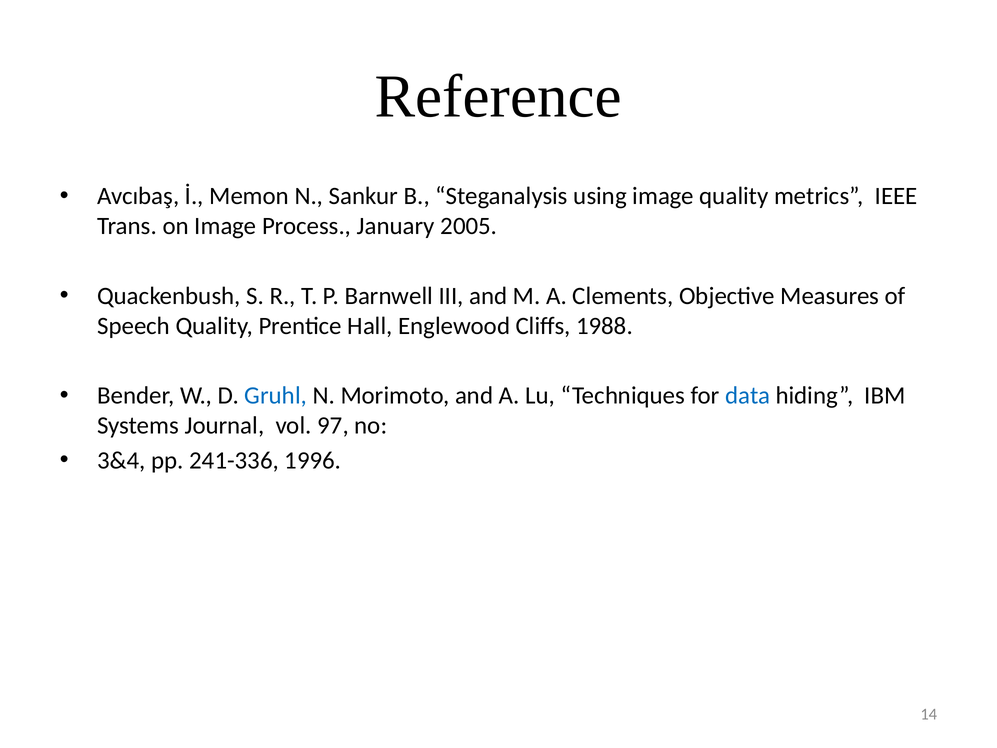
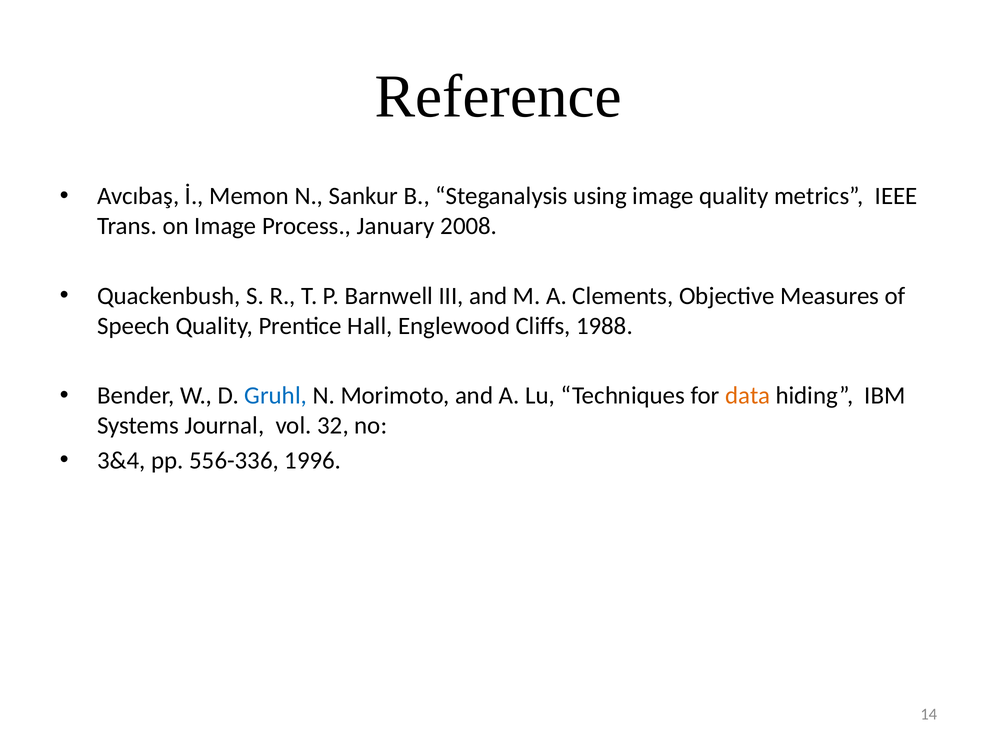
2005: 2005 -> 2008
data colour: blue -> orange
97: 97 -> 32
241-336: 241-336 -> 556-336
